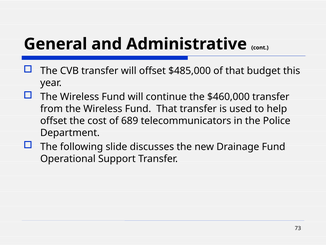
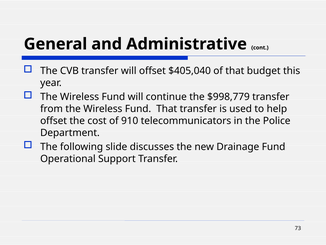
$485,000: $485,000 -> $405,040
$460,000: $460,000 -> $998,779
689: 689 -> 910
